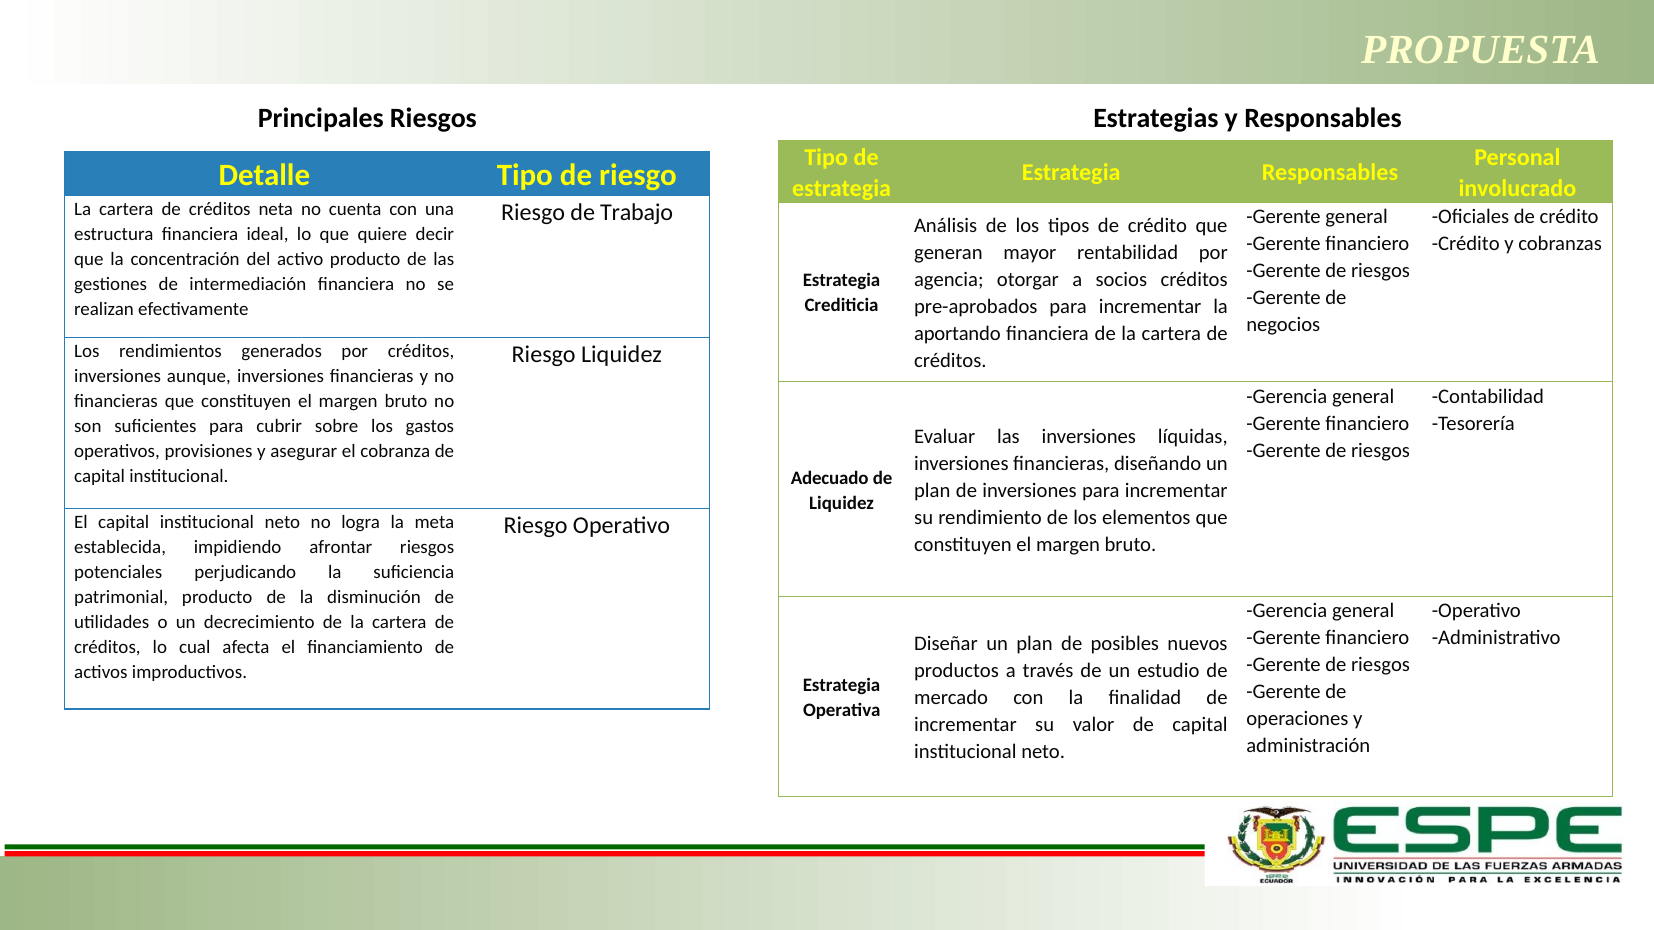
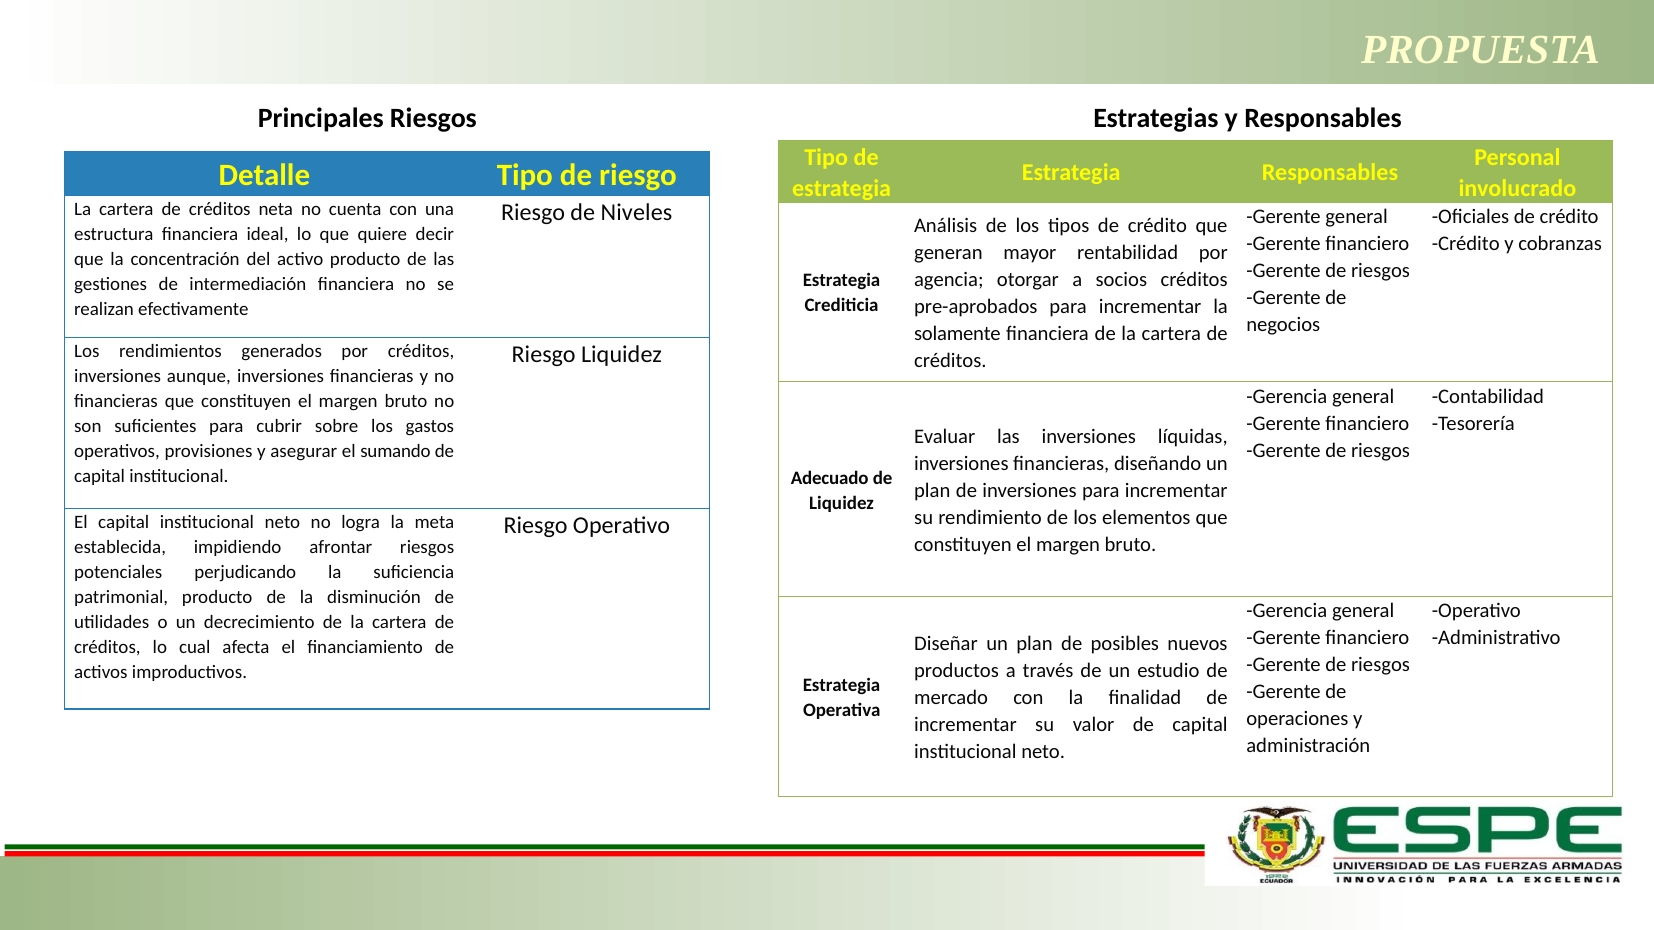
Trabajo: Trabajo -> Niveles
aportando: aportando -> solamente
cobranza: cobranza -> sumando
